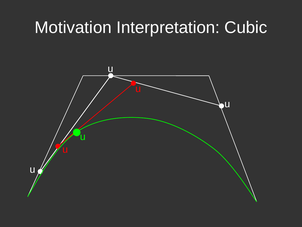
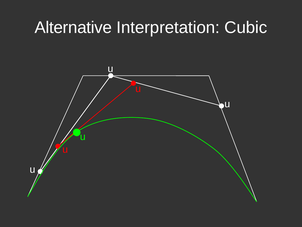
Motivation: Motivation -> Alternative
